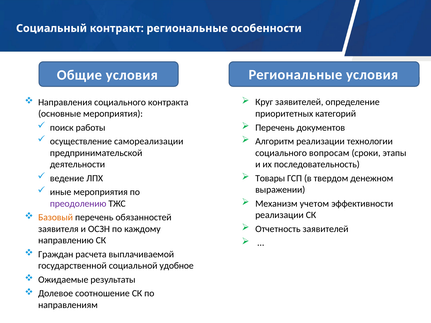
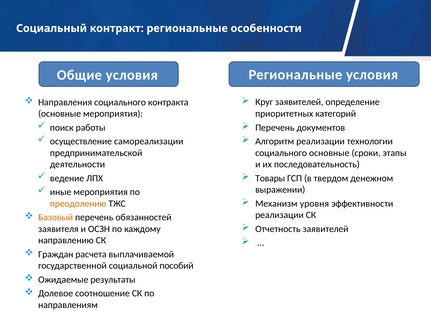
социального вопросам: вопросам -> основные
учетом: учетом -> уровня
преодолению colour: purple -> orange
удобное: удобное -> пособий
